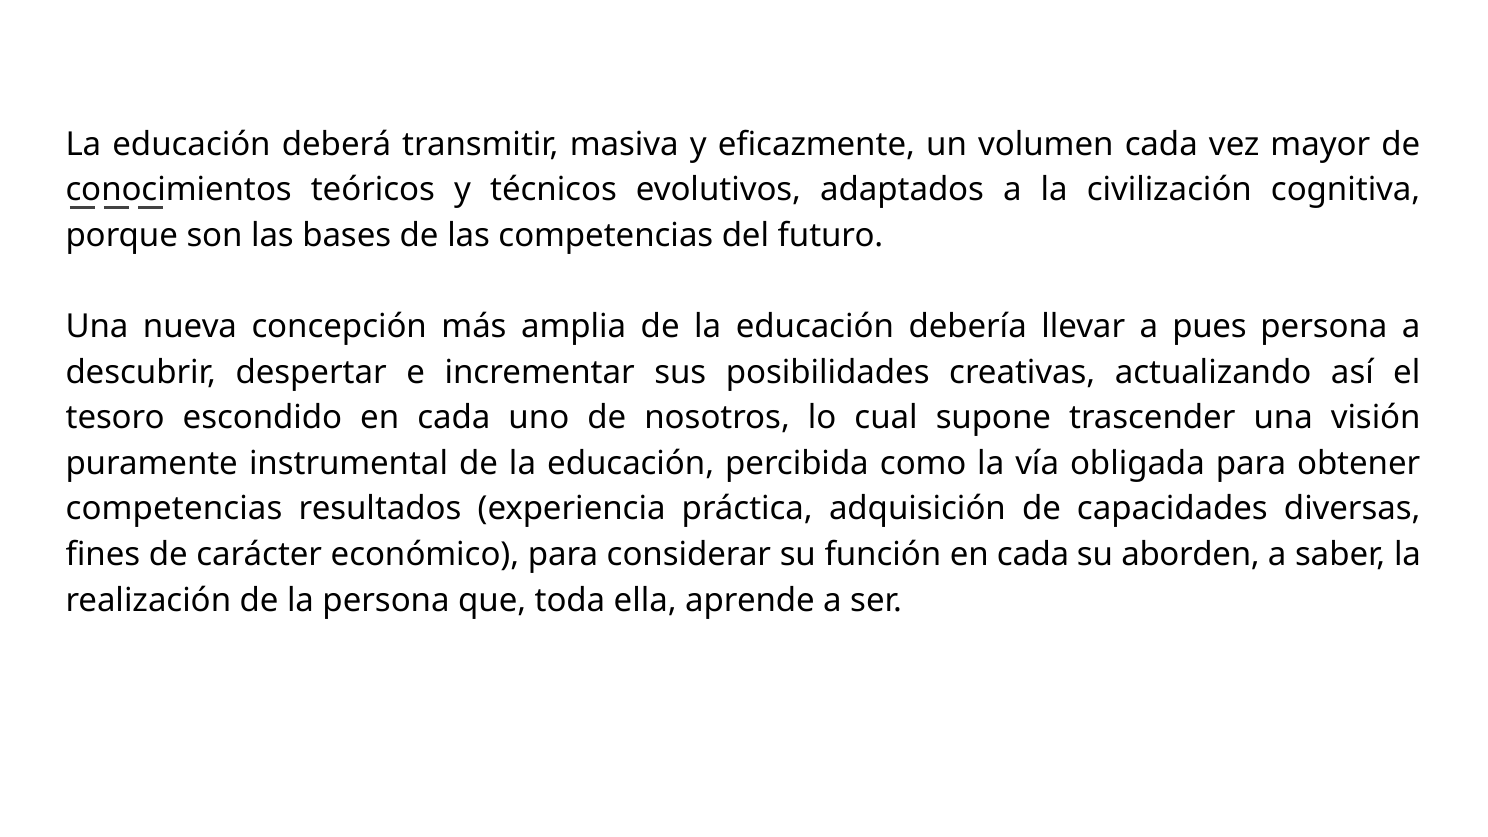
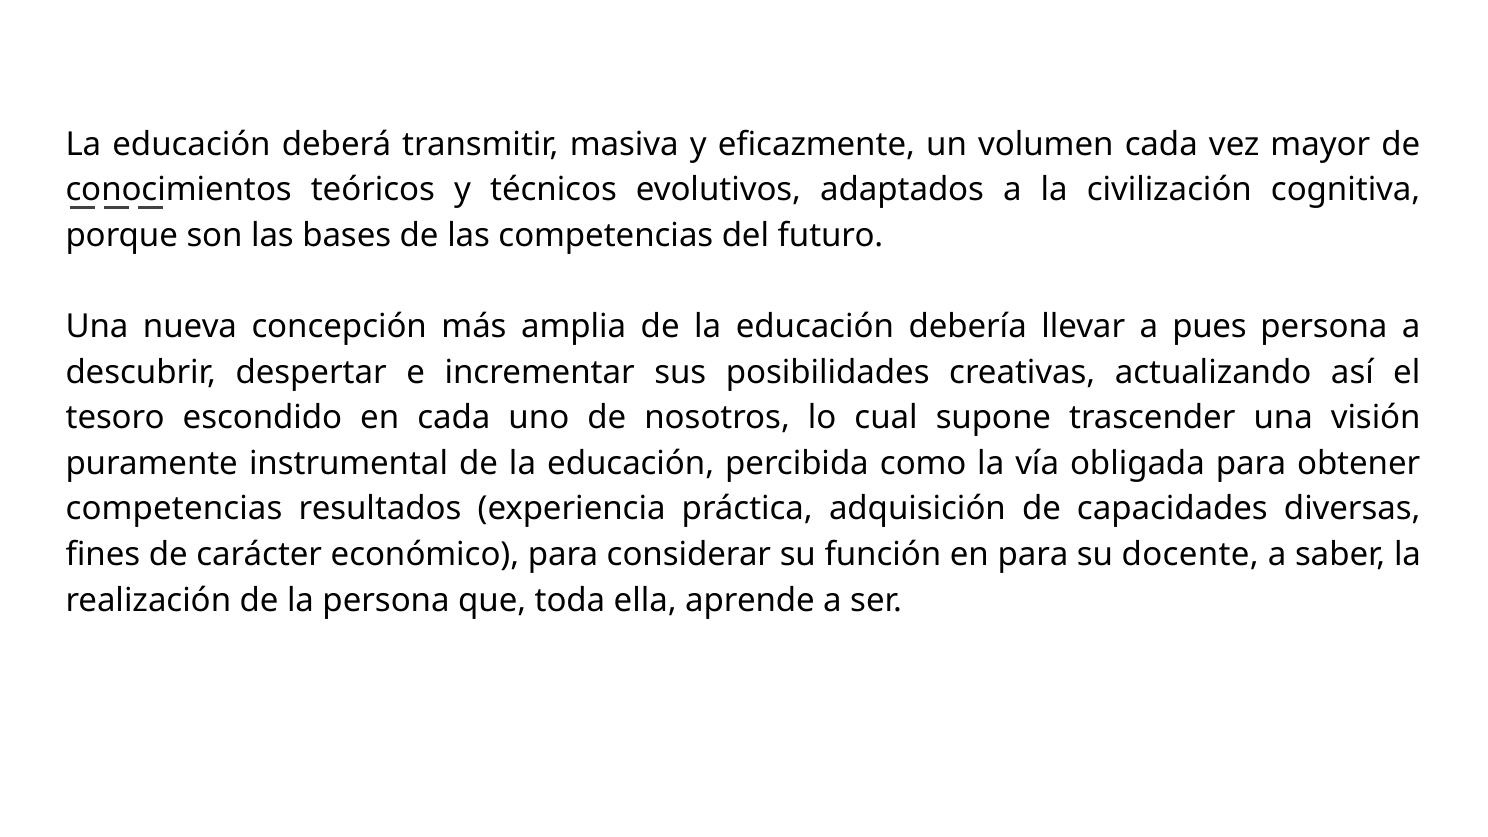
función en cada: cada -> para
aborden: aborden -> docente
